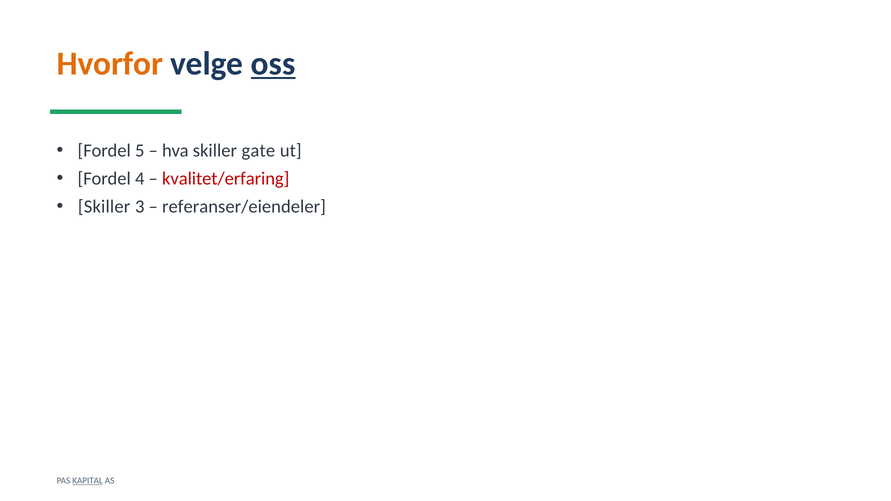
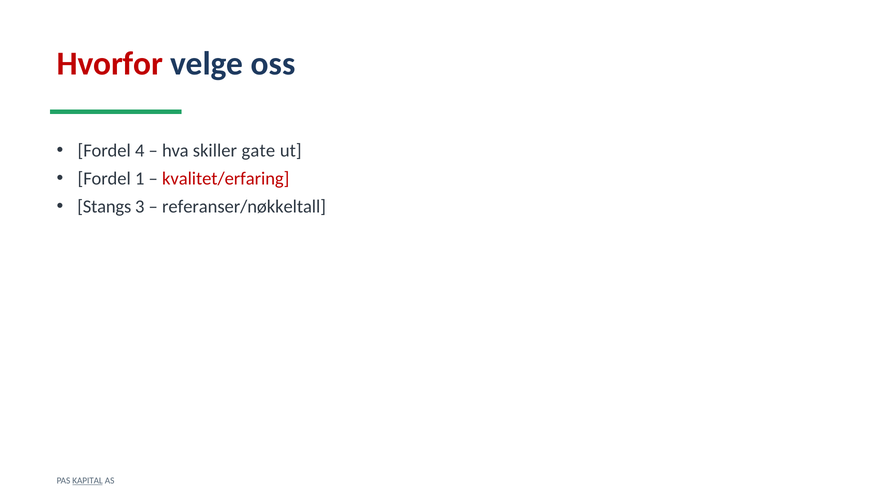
Hvorfor colour: orange -> red
oss underline: present -> none
5: 5 -> 4
4: 4 -> 1
Skiller at (104, 207): Skiller -> Stangs
referanser/eiendeler: referanser/eiendeler -> referanser/nøkkeltall
